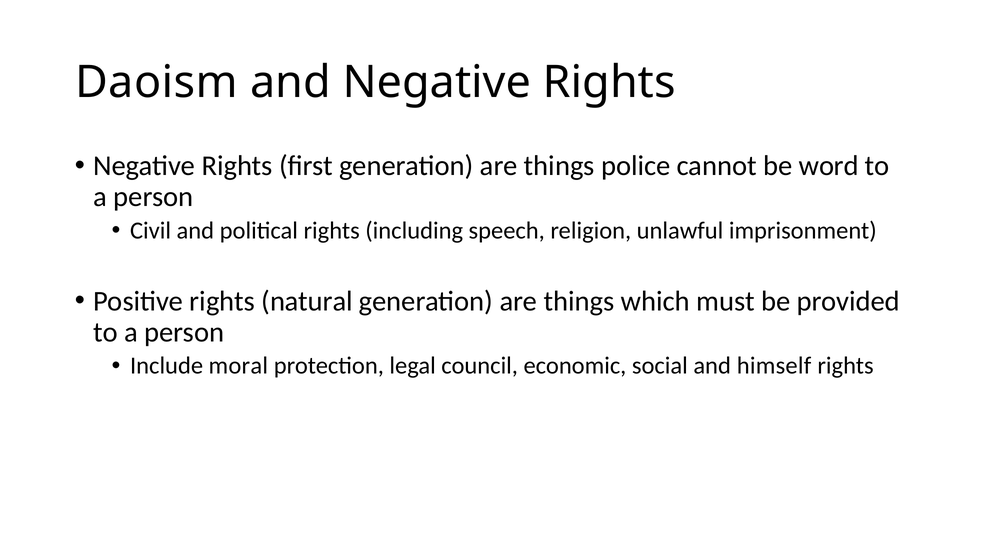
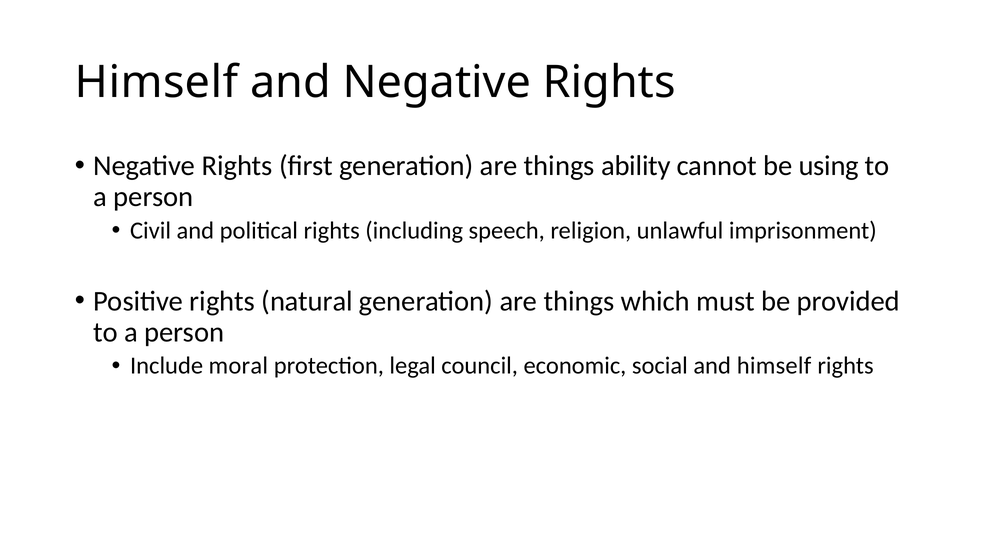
Daoism at (156, 82): Daoism -> Himself
police: police -> ability
word: word -> using
